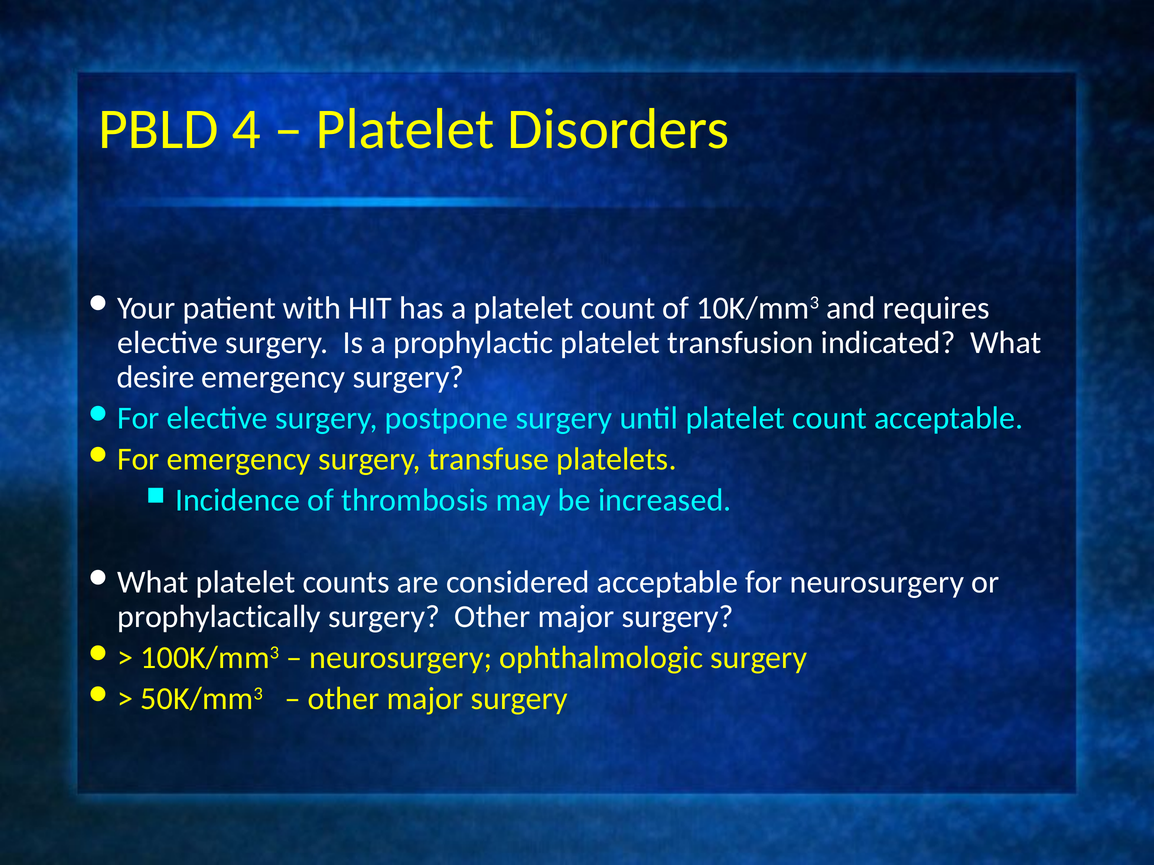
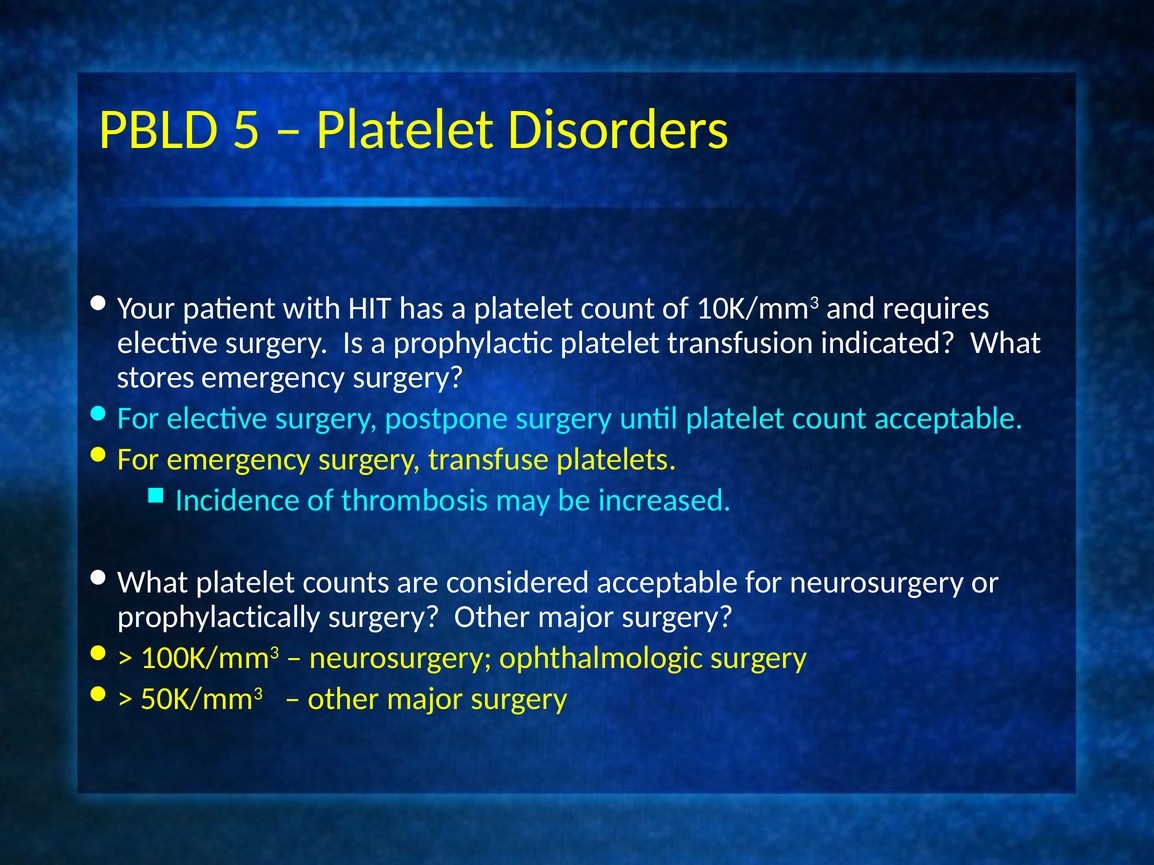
4: 4 -> 5
desire: desire -> stores
